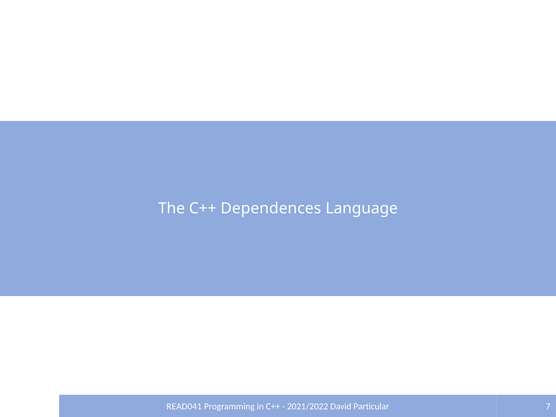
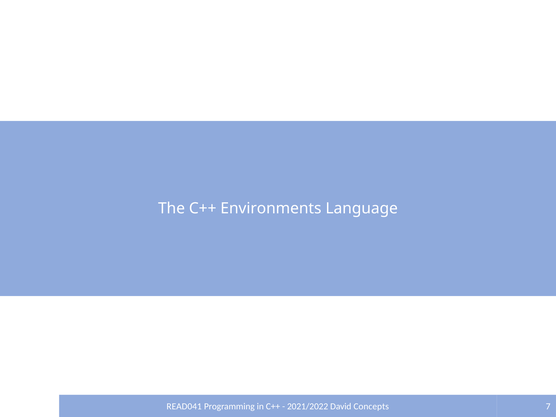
Dependences: Dependences -> Environments
Particular: Particular -> Concepts
